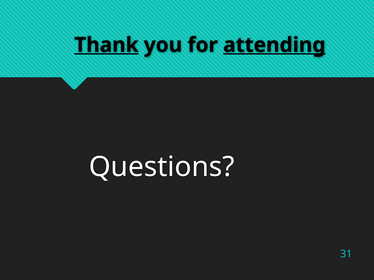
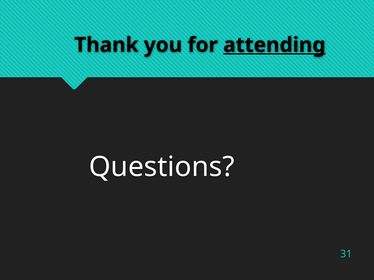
Thank underline: present -> none
